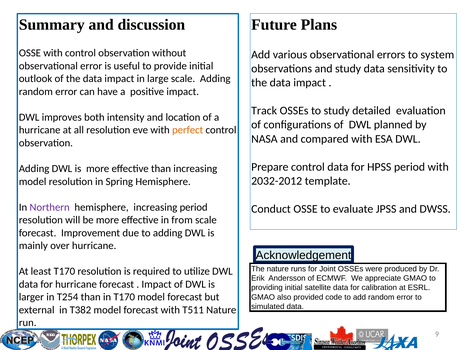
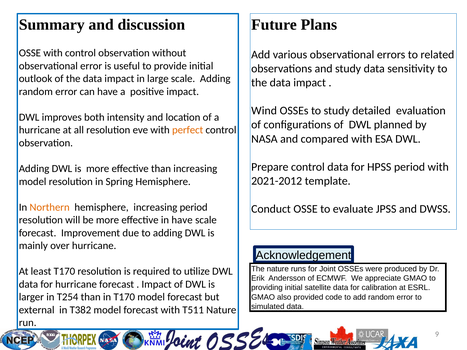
system: system -> related
Track: Track -> Wind
2032-2012: 2032-2012 -> 2021-2012
Northern colour: purple -> orange
in from: from -> have
